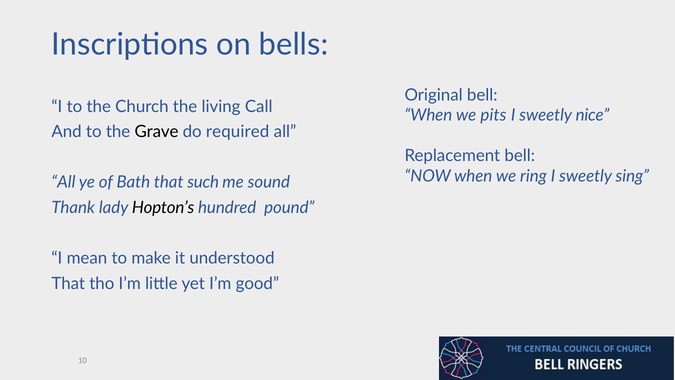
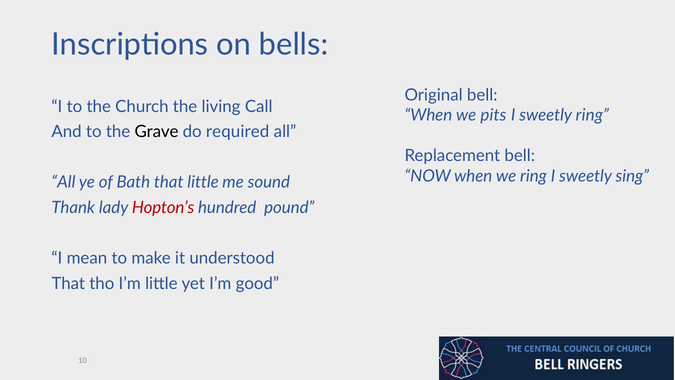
sweetly nice: nice -> ring
that such: such -> little
Hopton’s colour: black -> red
